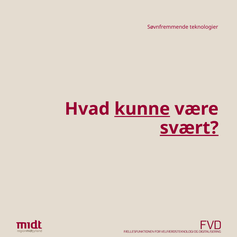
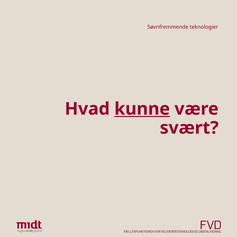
svært underline: present -> none
